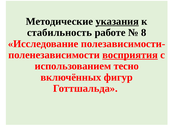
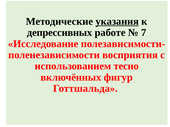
стабильность: стабильность -> депрессивных
8: 8 -> 7
восприятия underline: present -> none
